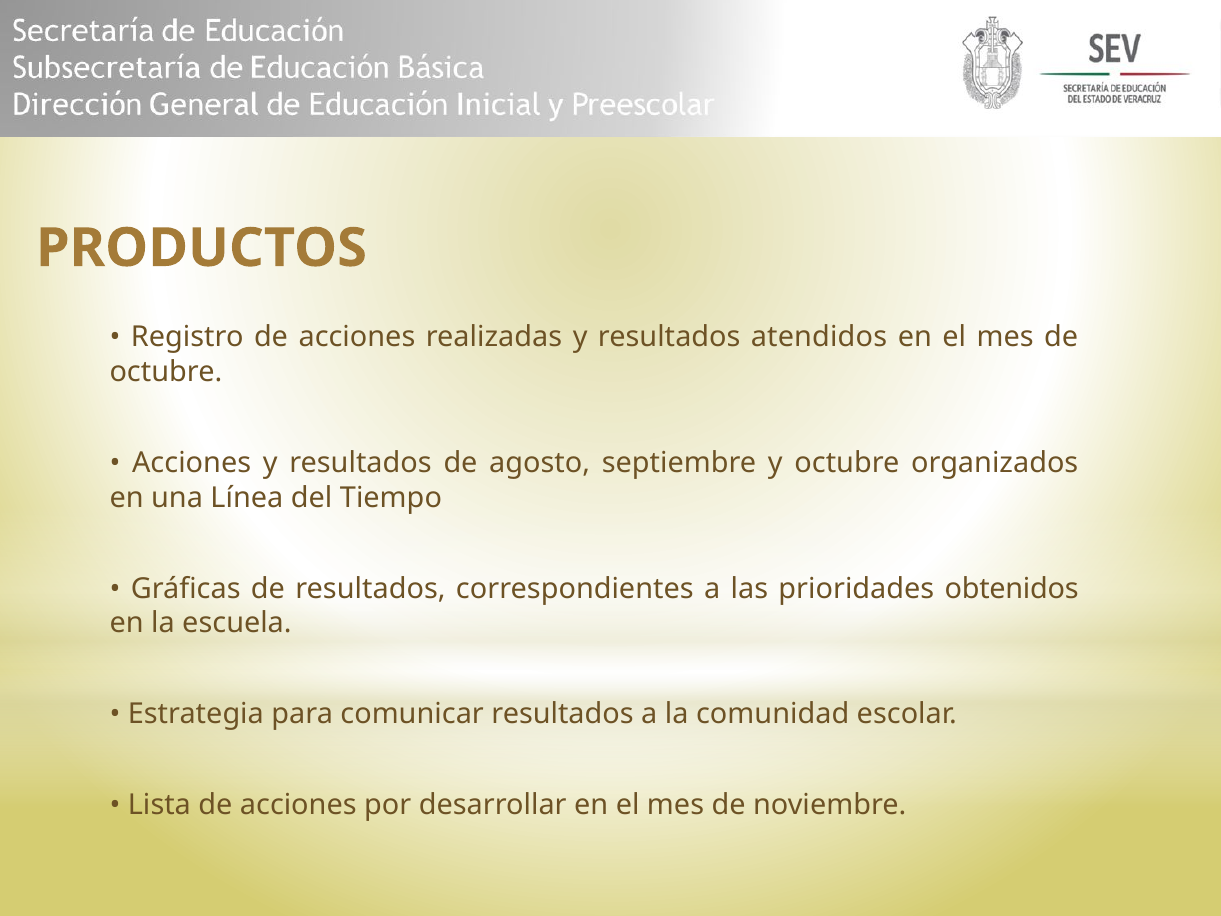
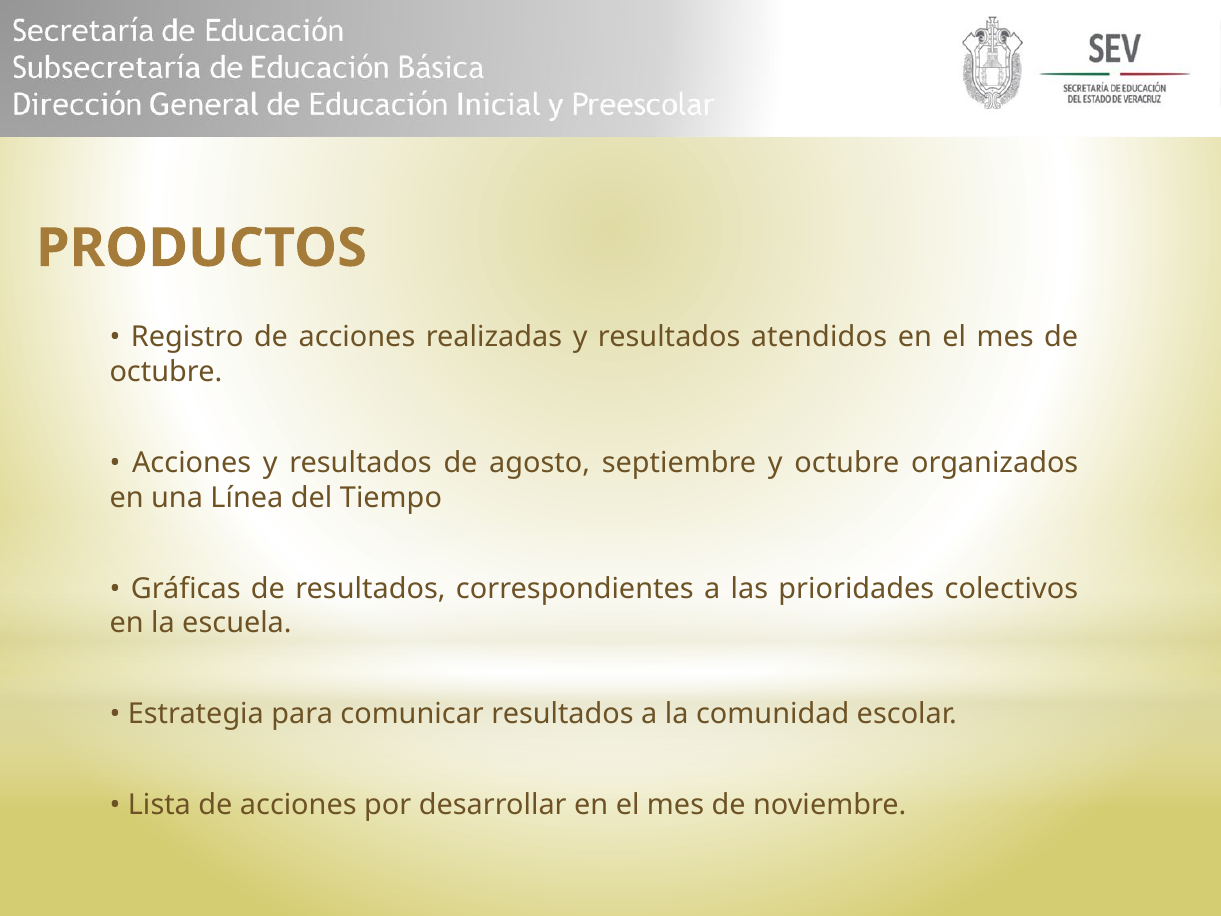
obtenidos: obtenidos -> colectivos
